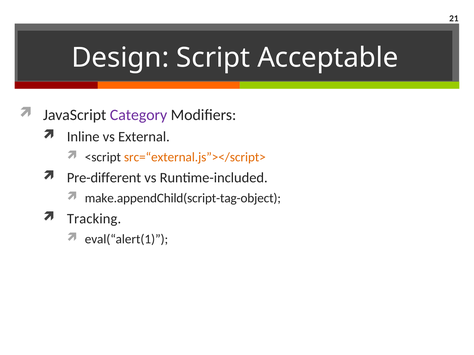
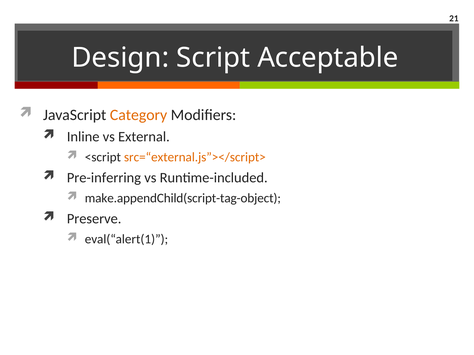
Category colour: purple -> orange
Pre-different: Pre-different -> Pre-inferring
Tracking: Tracking -> Preserve
